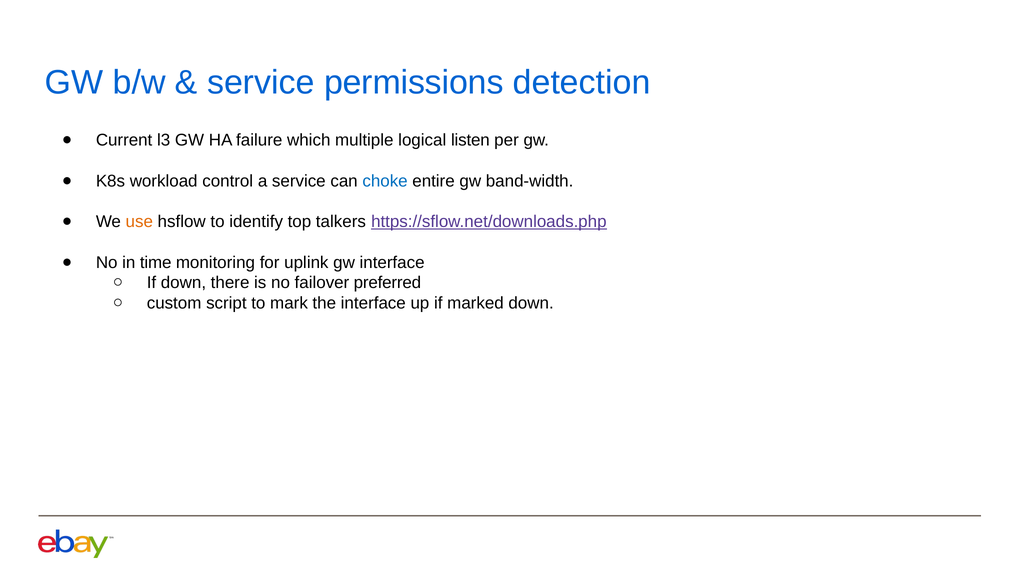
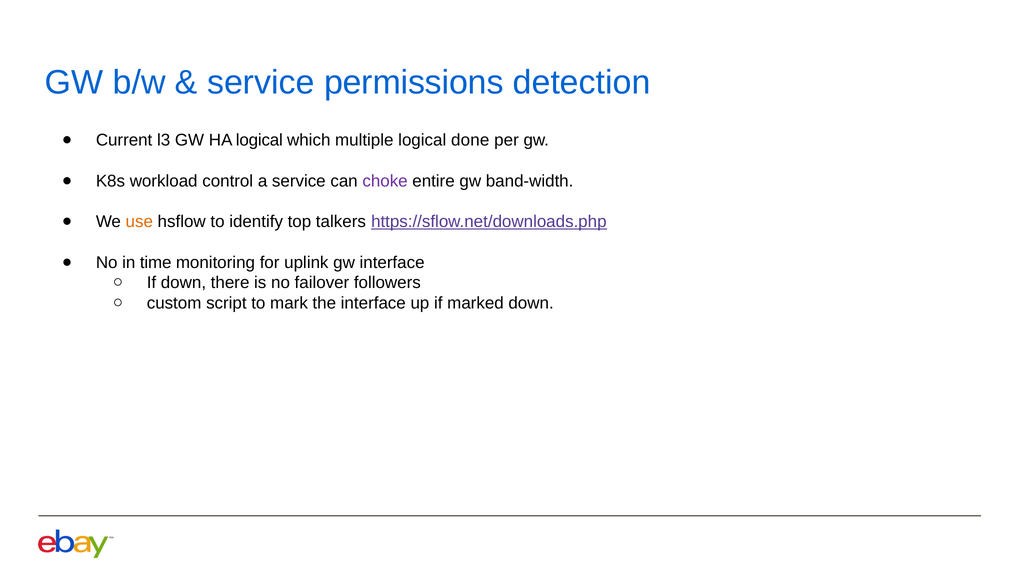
HA failure: failure -> logical
listen: listen -> done
choke colour: blue -> purple
preferred: preferred -> followers
